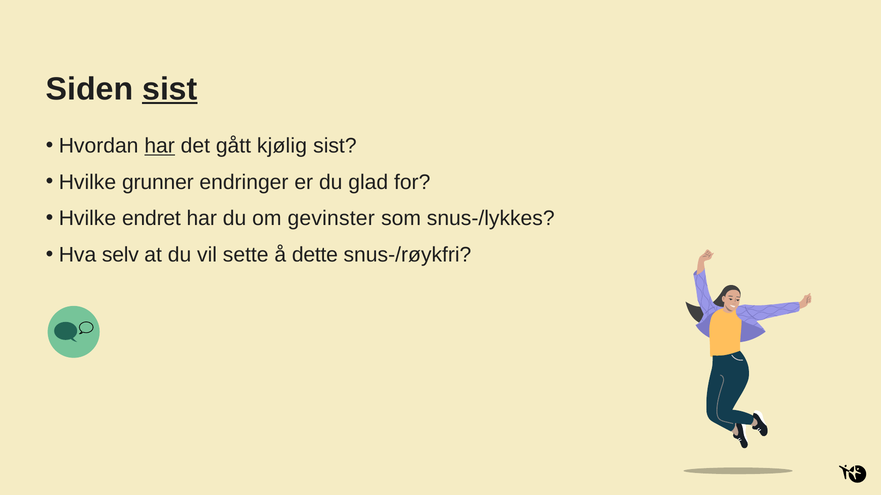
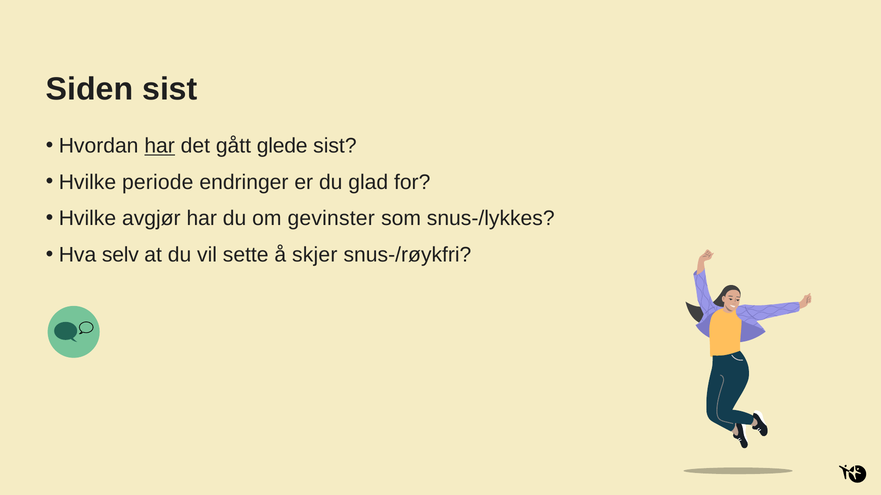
sist at (170, 89) underline: present -> none
kjølig: kjølig -> glede
grunner: grunner -> periode
endret: endret -> avgjør
dette: dette -> skjer
